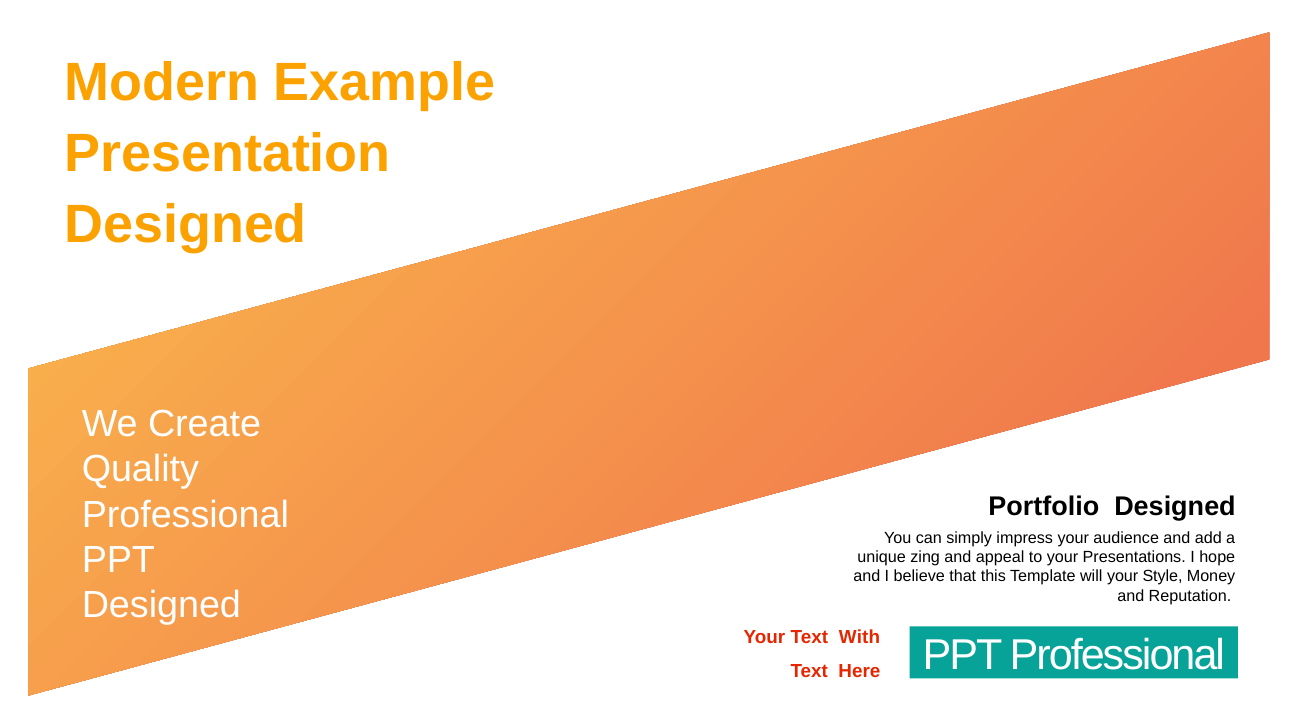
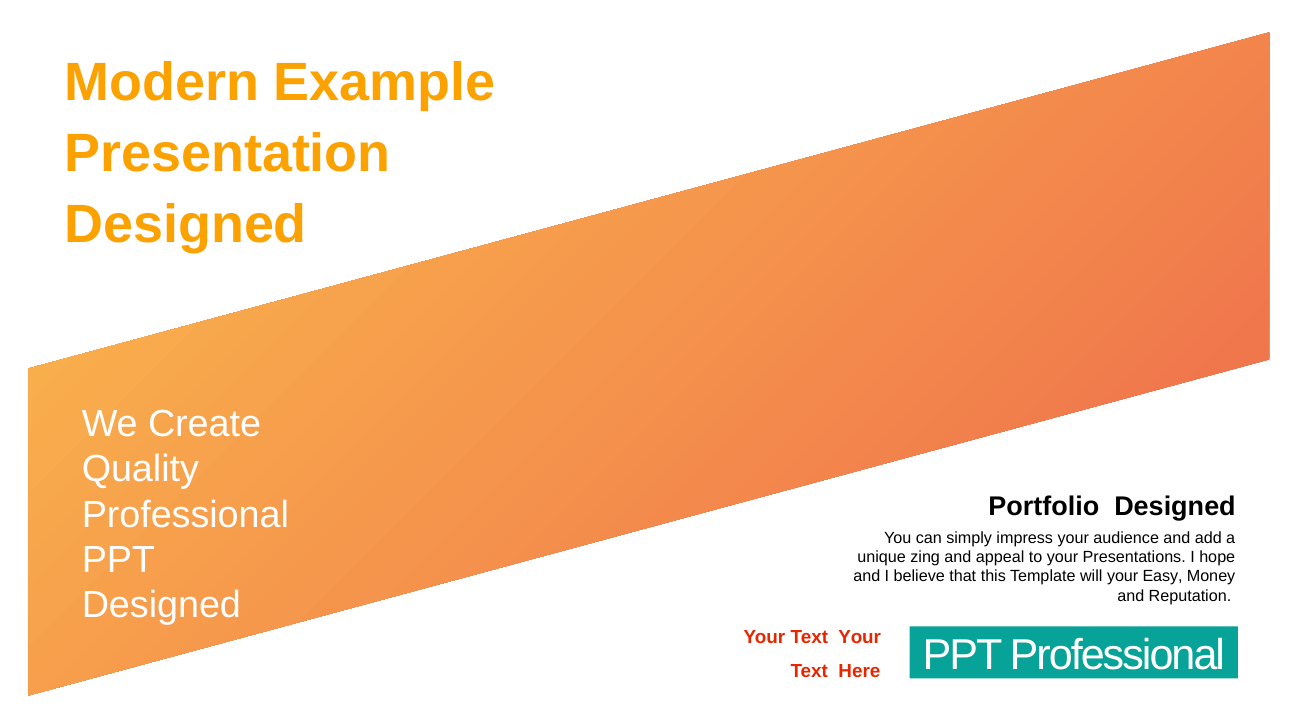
Style: Style -> Easy
Text With: With -> Your
